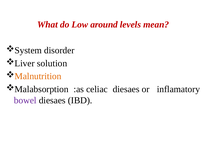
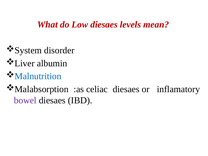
Low around: around -> diesaes
solution: solution -> albumin
Malnutrition colour: orange -> blue
